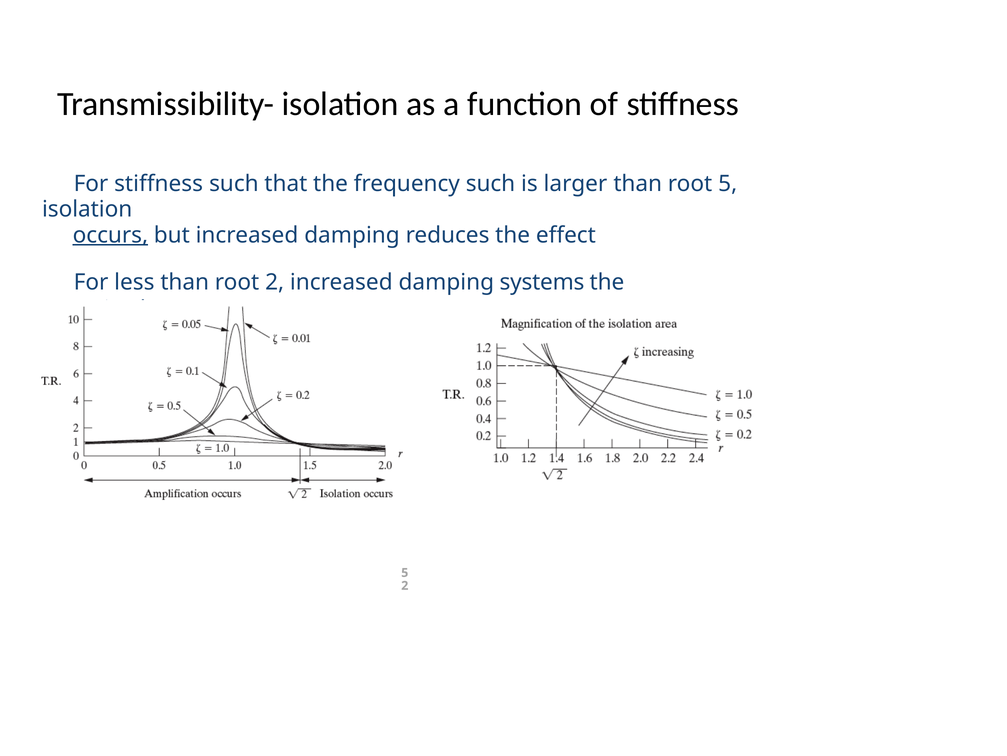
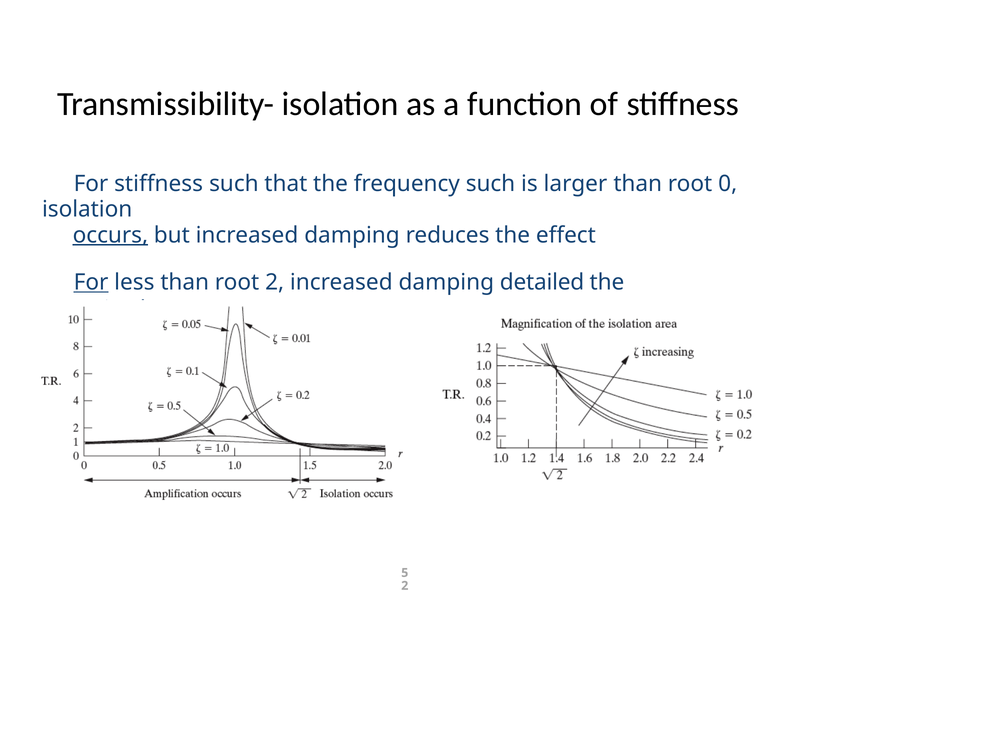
root 5: 5 -> 0
For at (91, 282) underline: none -> present
systems: systems -> detailed
